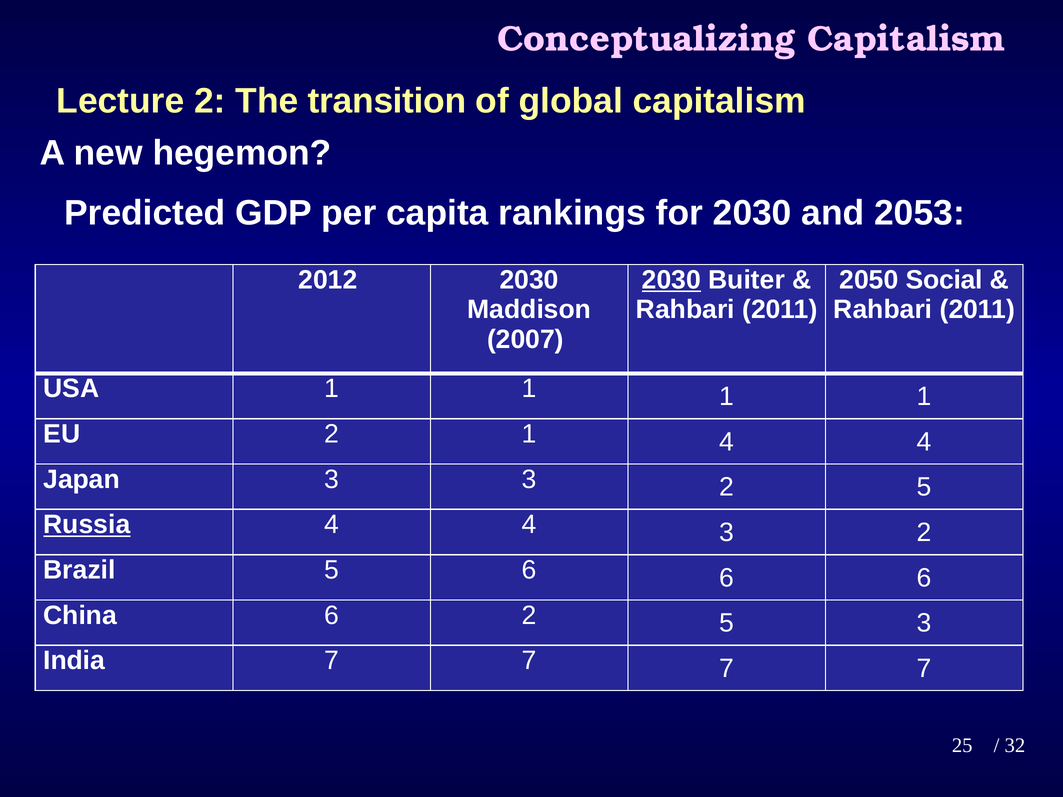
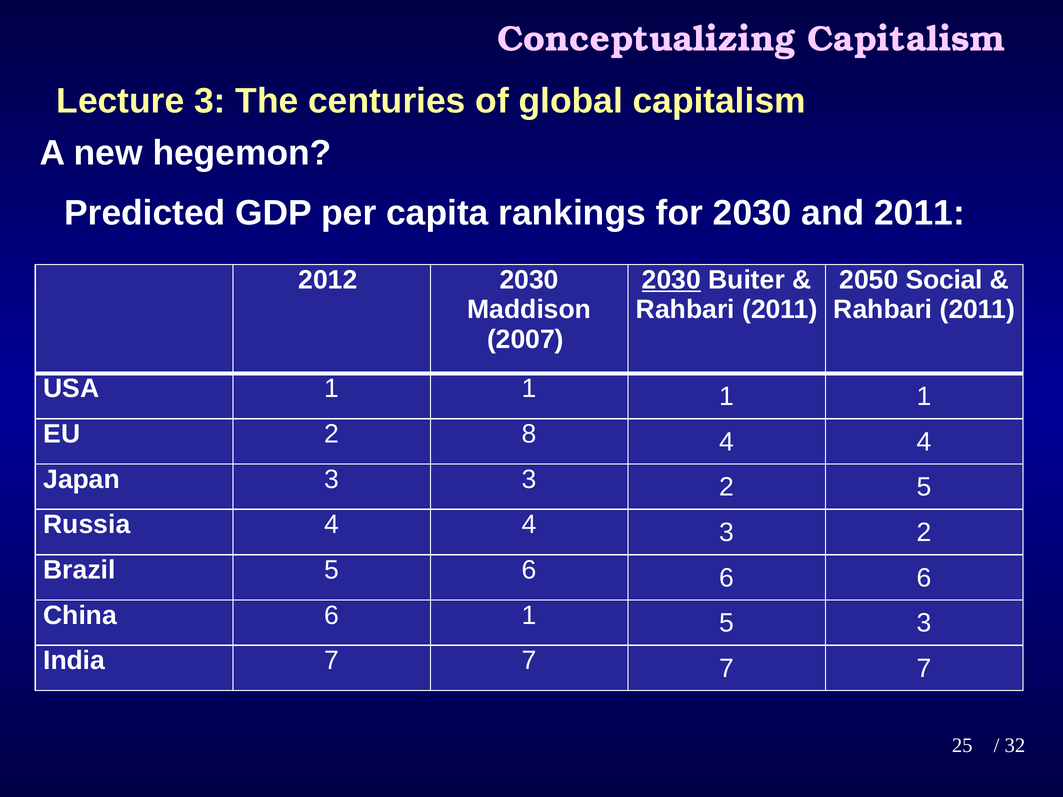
Lecture 2: 2 -> 3
transition: transition -> centuries
and 2053: 2053 -> 2011
2 1: 1 -> 8
Russia underline: present -> none
6 2: 2 -> 1
